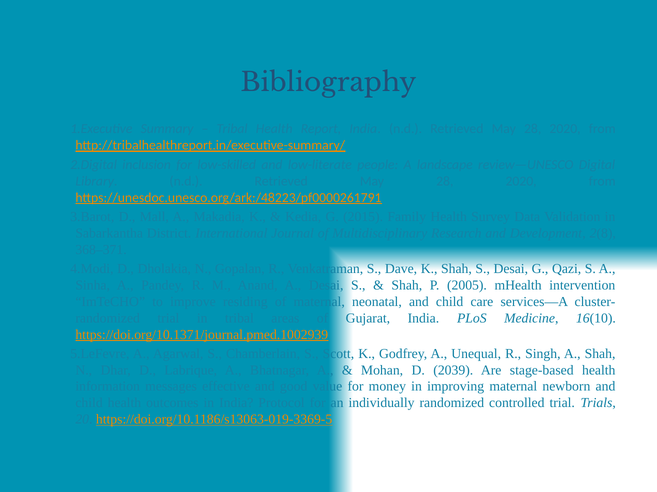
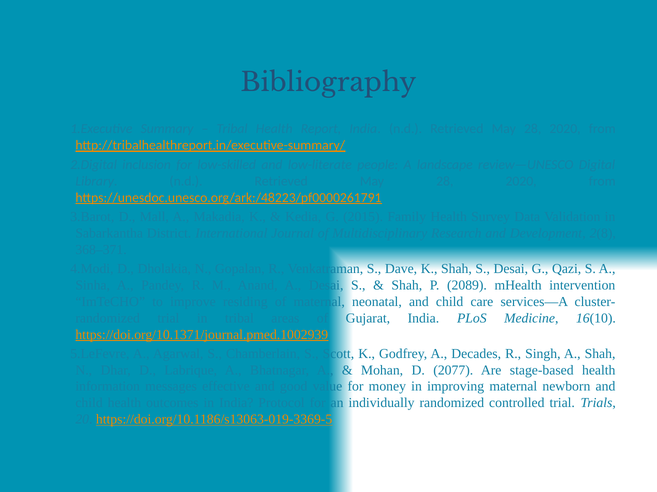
2005: 2005 -> 2089
Unequal: Unequal -> Decades
2039: 2039 -> 2077
